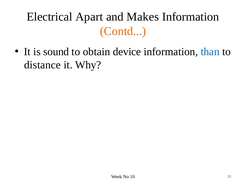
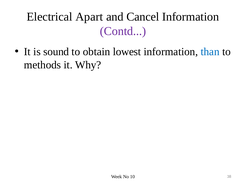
Makes: Makes -> Cancel
Contd colour: orange -> purple
device: device -> lowest
distance: distance -> methods
